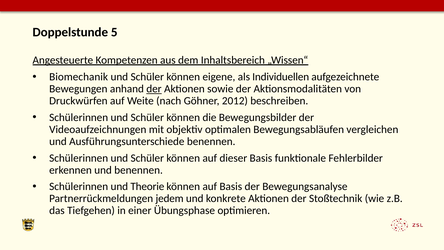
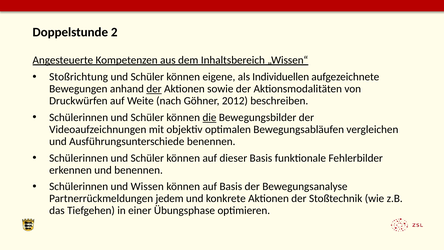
5: 5 -> 2
Biomechanik: Biomechanik -> Stoßrichtung
die underline: none -> present
Theorie: Theorie -> Wissen
